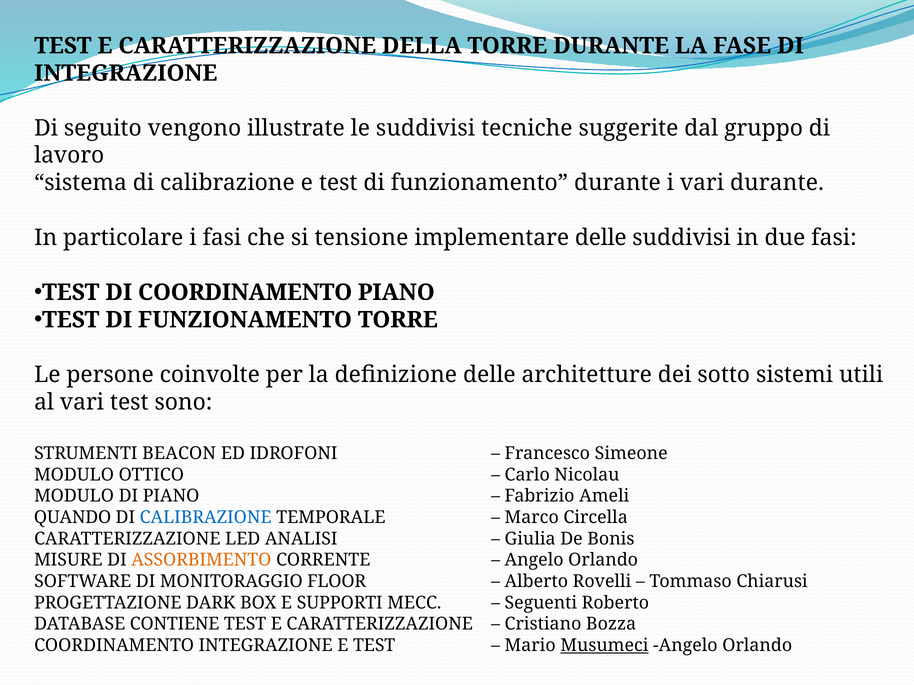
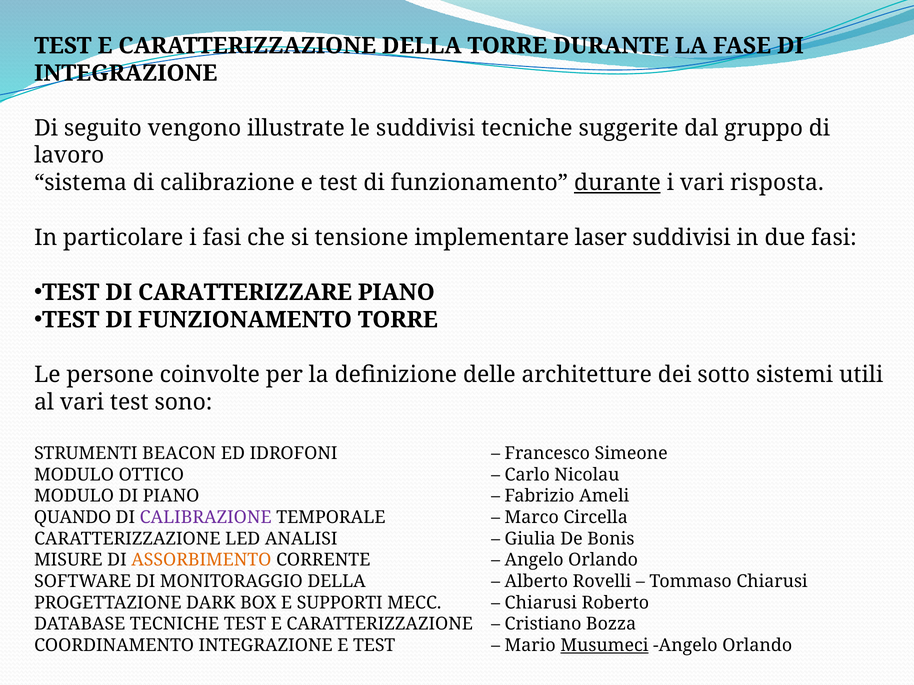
durante at (617, 183) underline: none -> present
vari durante: durante -> risposta
implementare delle: delle -> laser
DI COORDINAMENTO: COORDINAMENTO -> CARATTERIZZARE
CALIBRAZIONE at (206, 518) colour: blue -> purple
MONITORAGGIO FLOOR: FLOOR -> DELLA
Seguenti at (541, 603): Seguenti -> Chiarusi
DATABASE CONTIENE: CONTIENE -> TECNICHE
